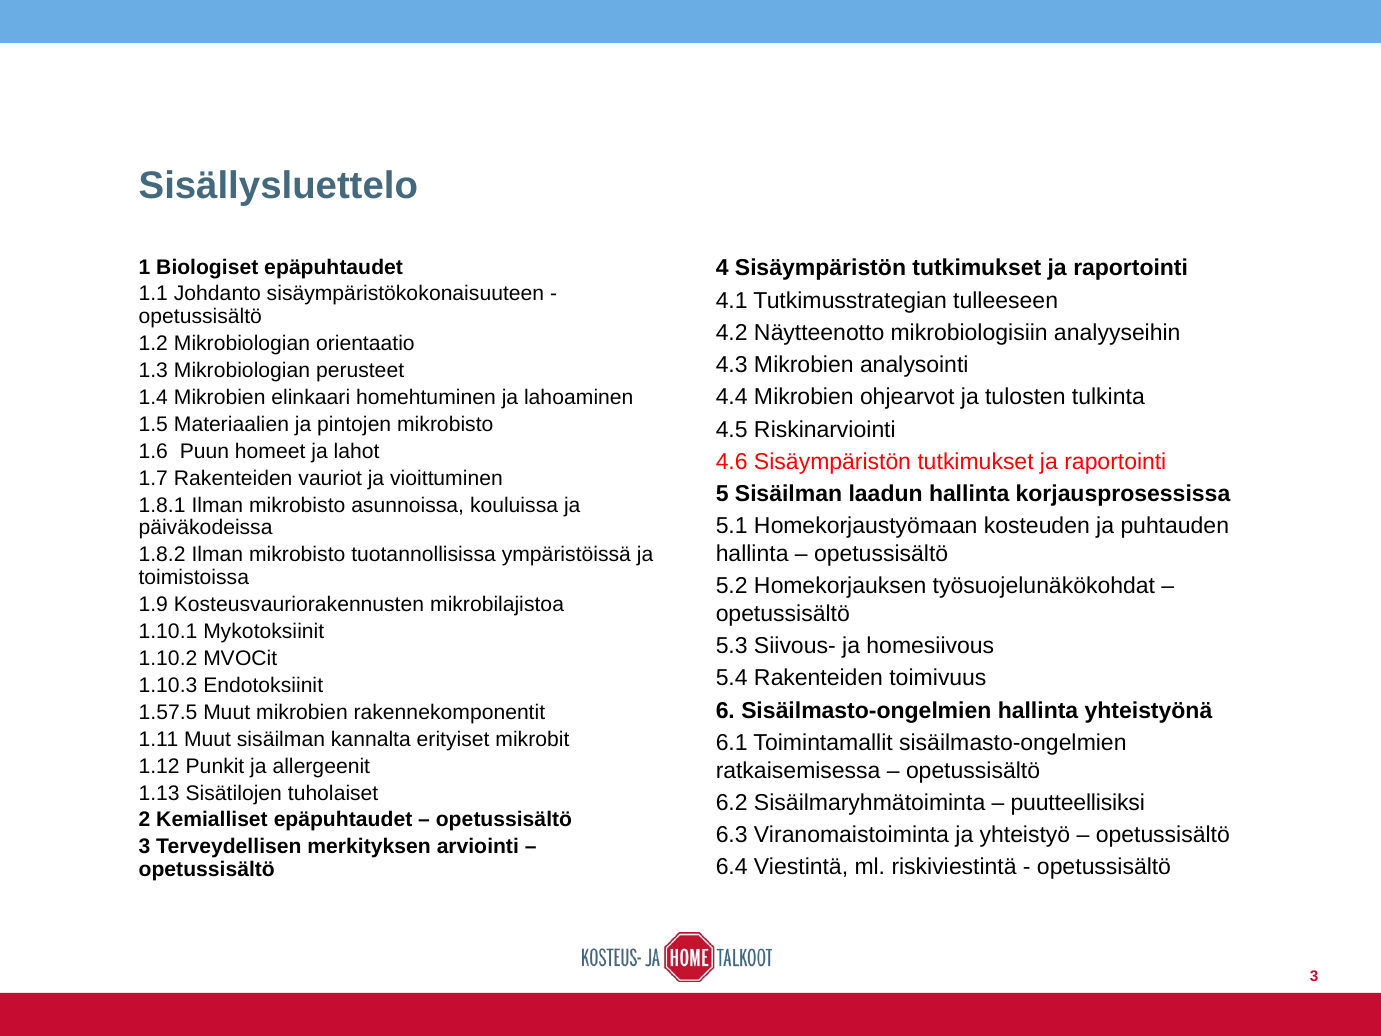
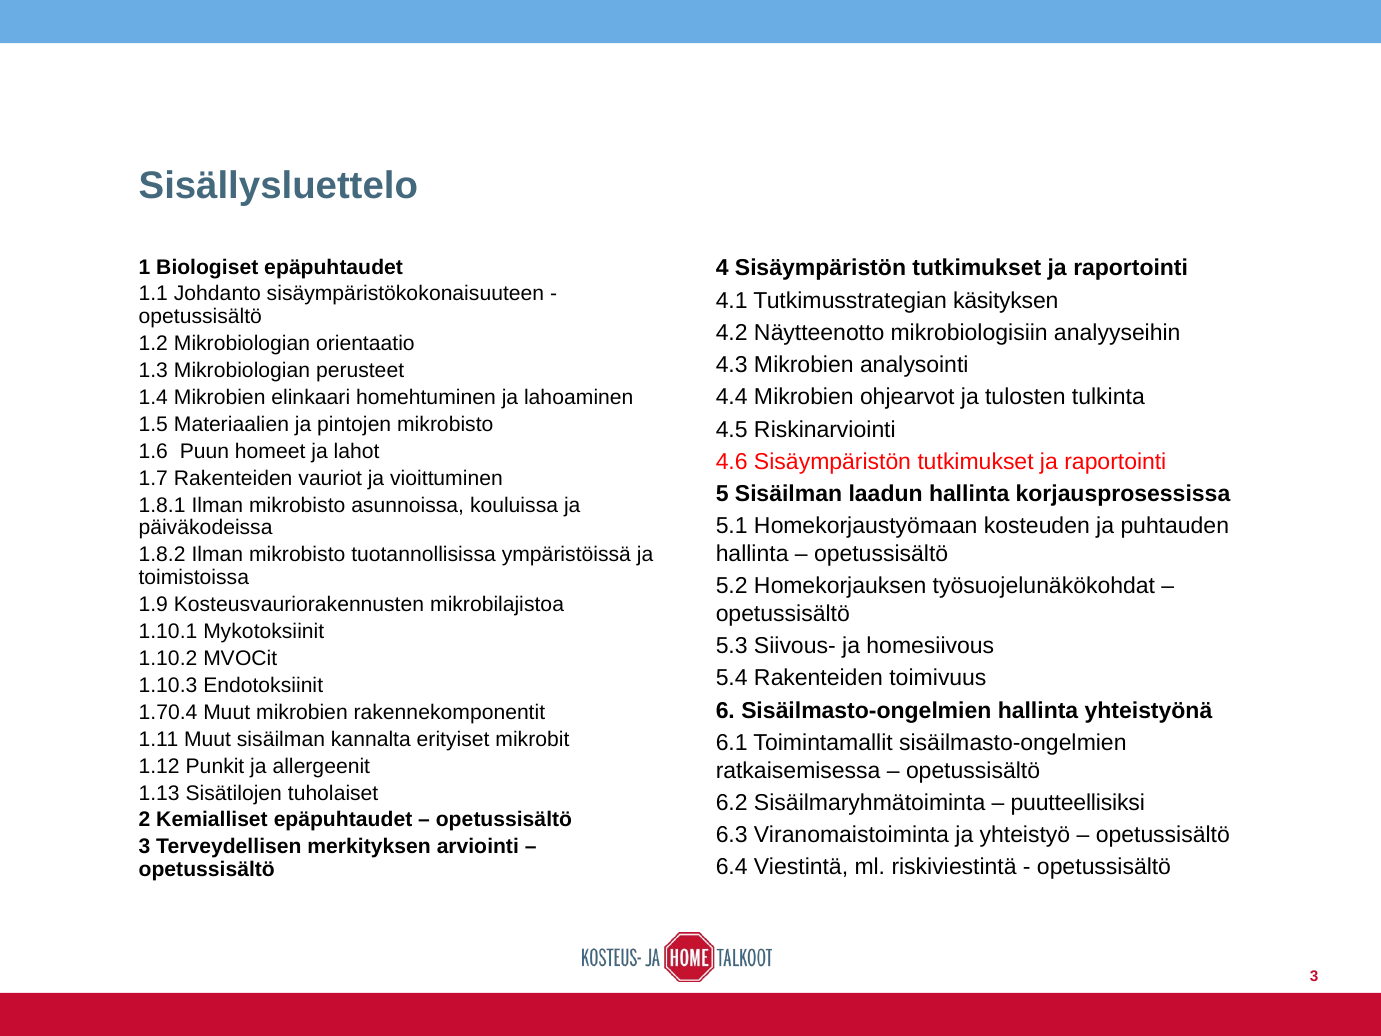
tulleeseen: tulleeseen -> käsityksen
1.57.5: 1.57.5 -> 1.70.4
